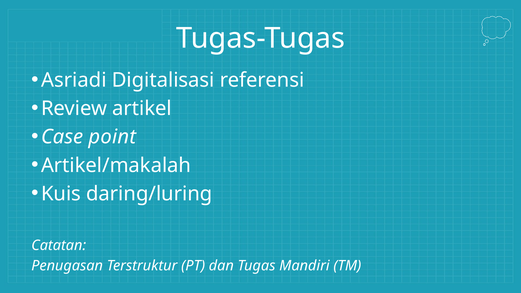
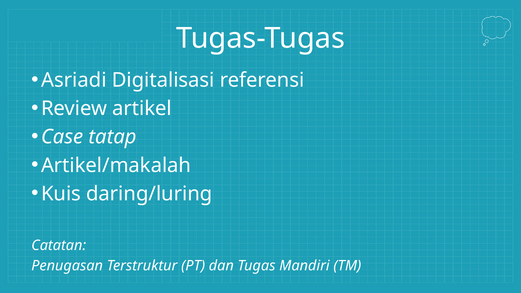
point: point -> tatap
